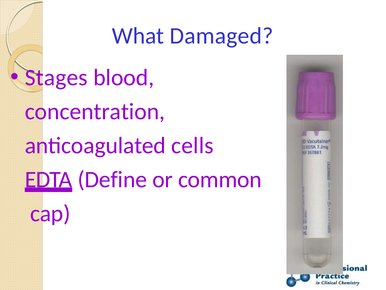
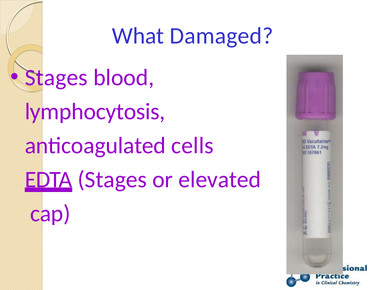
concentration: concentration -> lymphocytosis
Define at (112, 179): Define -> Stages
common: common -> elevated
